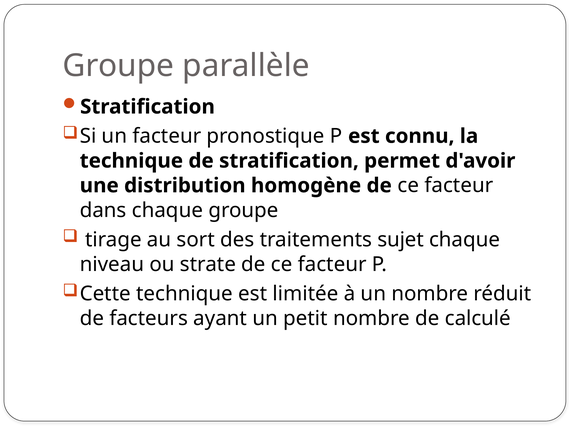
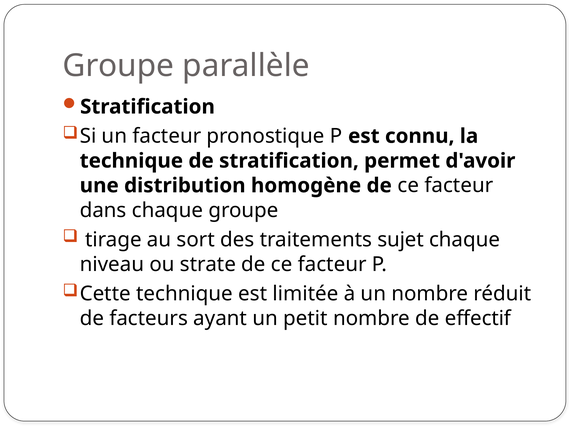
calculé: calculé -> effectif
